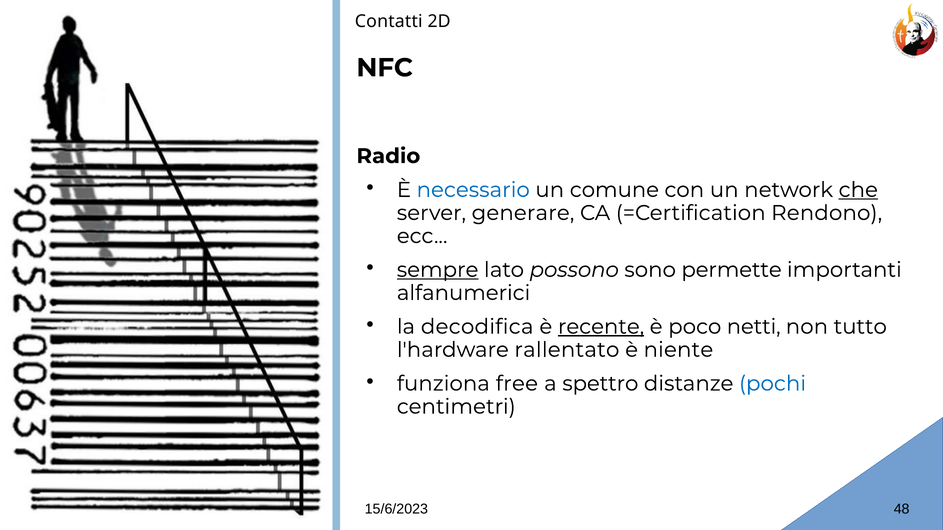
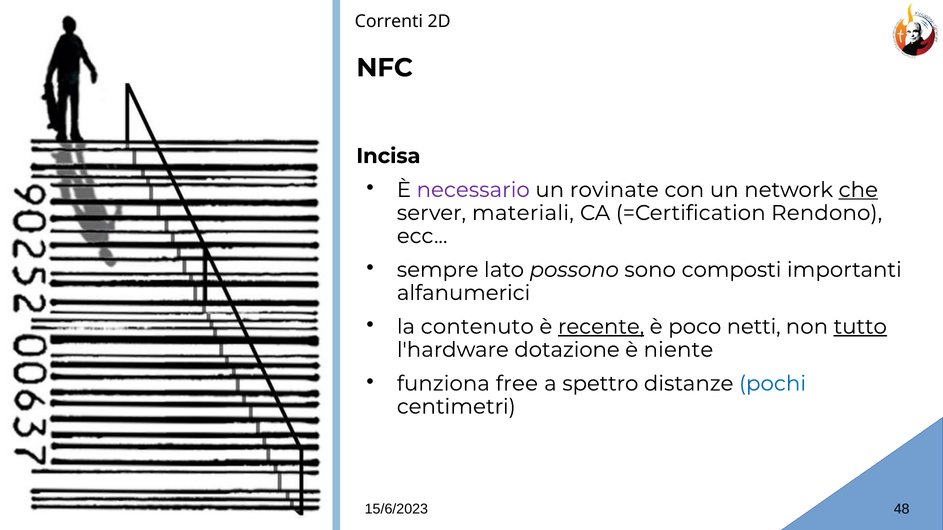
Contatti: Contatti -> Correnti
Radio: Radio -> Incisa
necessario colour: blue -> purple
comune: comune -> rovinate
generare: generare -> materiali
sempre underline: present -> none
permette: permette -> composti
decodifica: decodifica -> contenuto
tutto underline: none -> present
rallentato: rallentato -> dotazione
